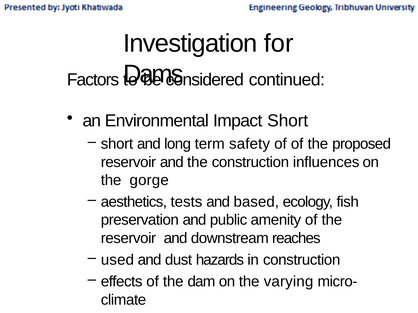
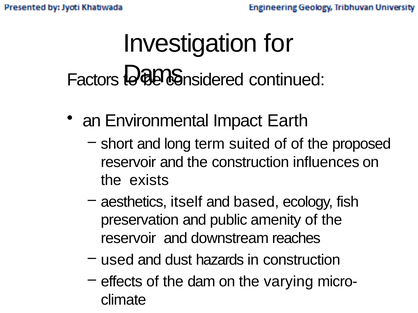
Impact Short: Short -> Earth
safety: safety -> suited
gorge: gorge -> exists
tests: tests -> itself
